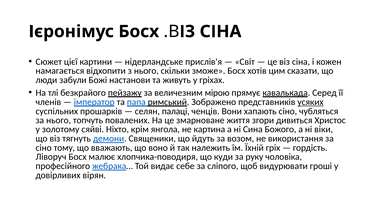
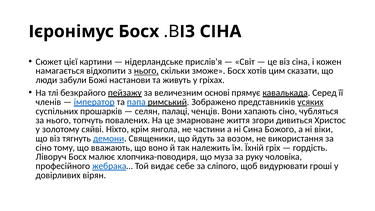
нього at (146, 71) underline: none -> present
мірою: мірою -> основі
картина: картина -> частини
куди: куди -> муза
